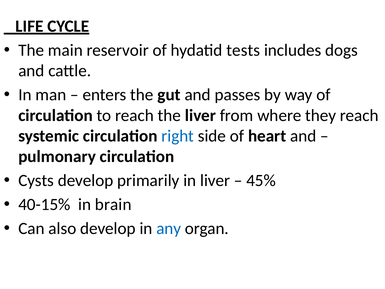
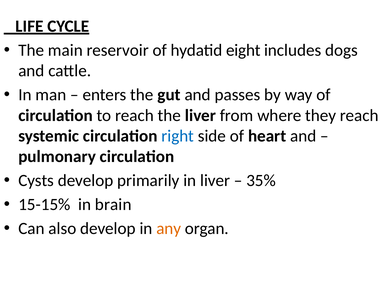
tests: tests -> eight
45%: 45% -> 35%
40-15%: 40-15% -> 15-15%
any colour: blue -> orange
